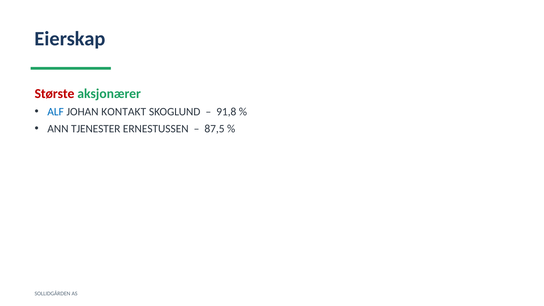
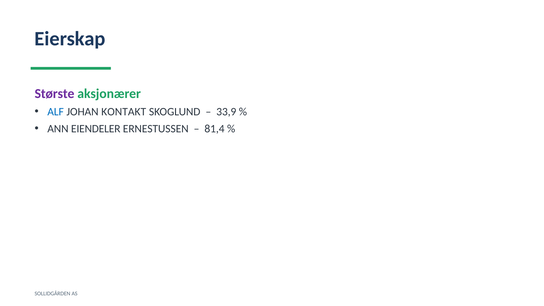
Største colour: red -> purple
91,8: 91,8 -> 33,9
TJENESTER: TJENESTER -> EIENDELER
87,5: 87,5 -> 81,4
